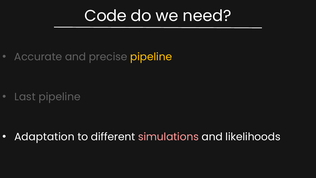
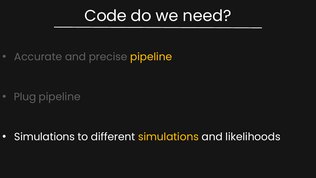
Last: Last -> Plug
Adaptation at (44, 137): Adaptation -> Simulations
simulations at (168, 137) colour: pink -> yellow
